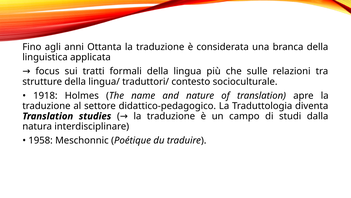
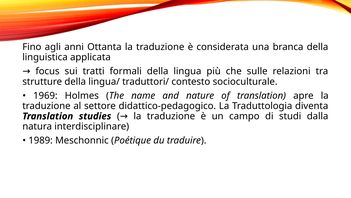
1918: 1918 -> 1969
1958: 1958 -> 1989
